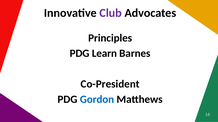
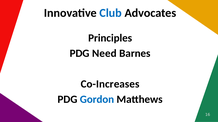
Club colour: purple -> blue
Learn: Learn -> Need
Co-President: Co-President -> Co-Increases
